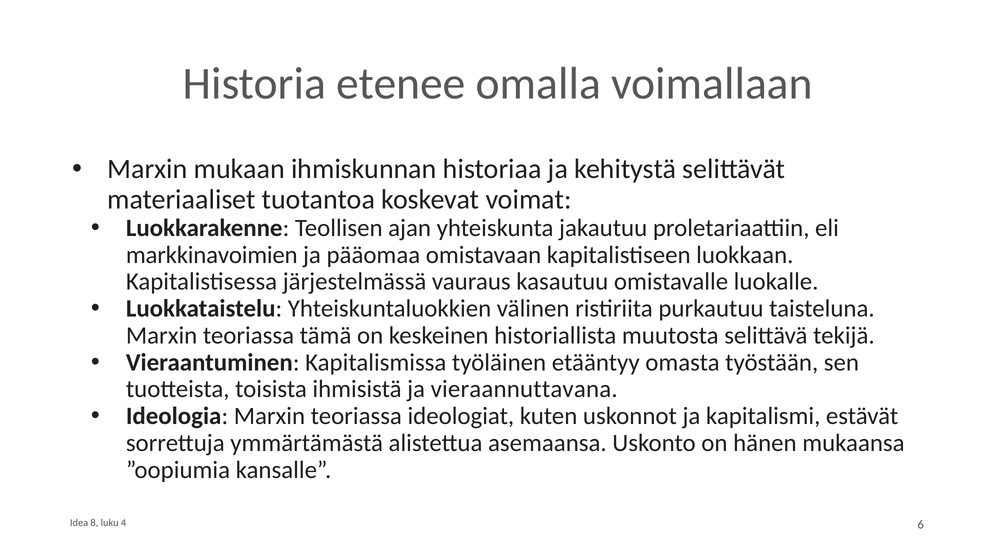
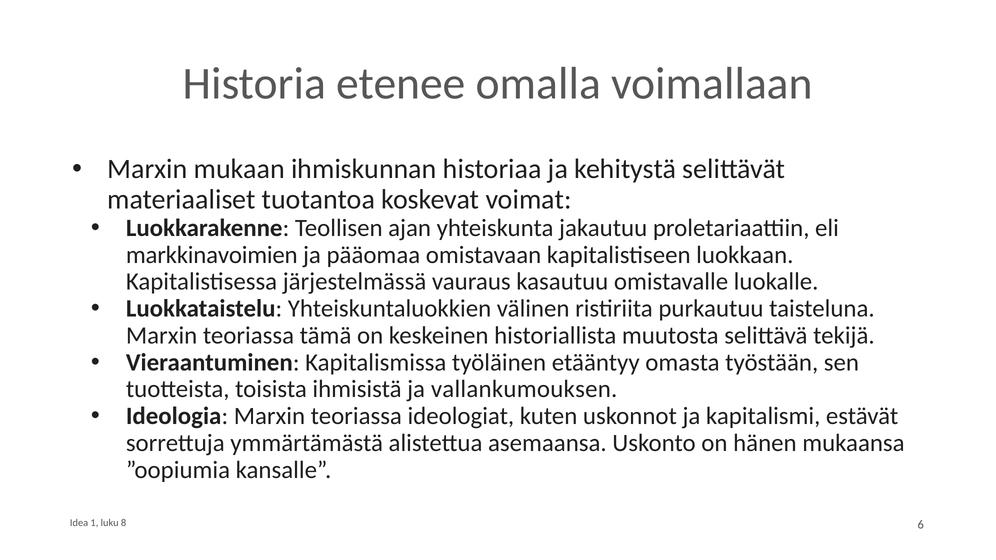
vieraannuttavana: vieraannuttavana -> vallankumouksen
8: 8 -> 1
4: 4 -> 8
